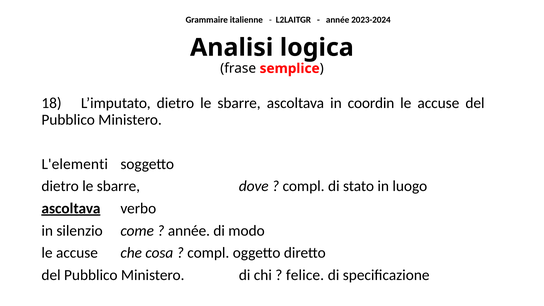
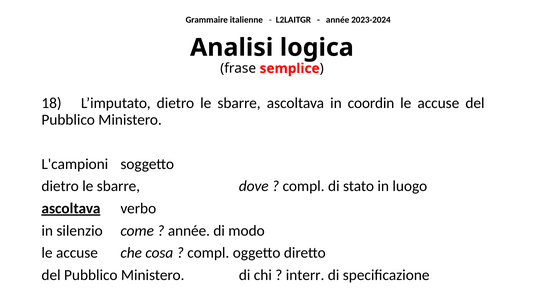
L'elementi: L'elementi -> L'campioni
felice: felice -> interr
